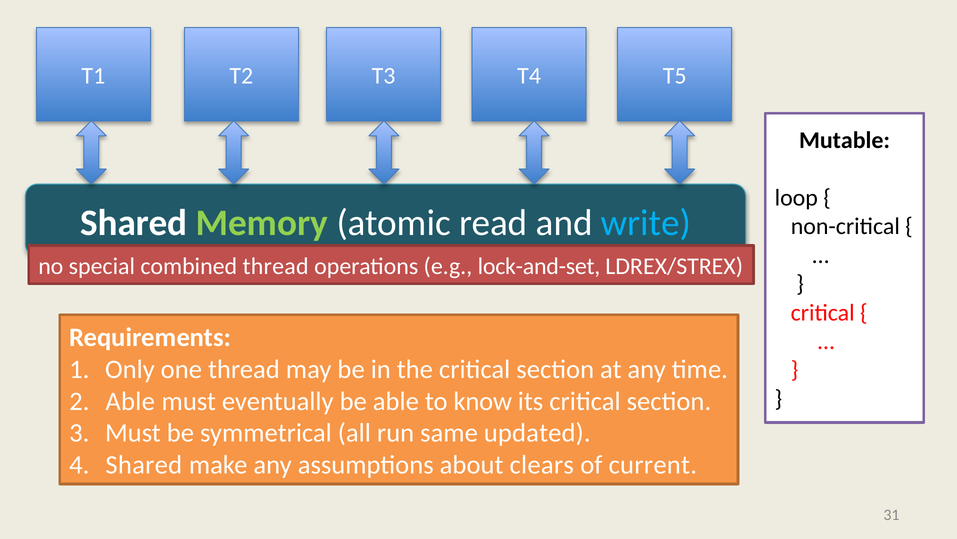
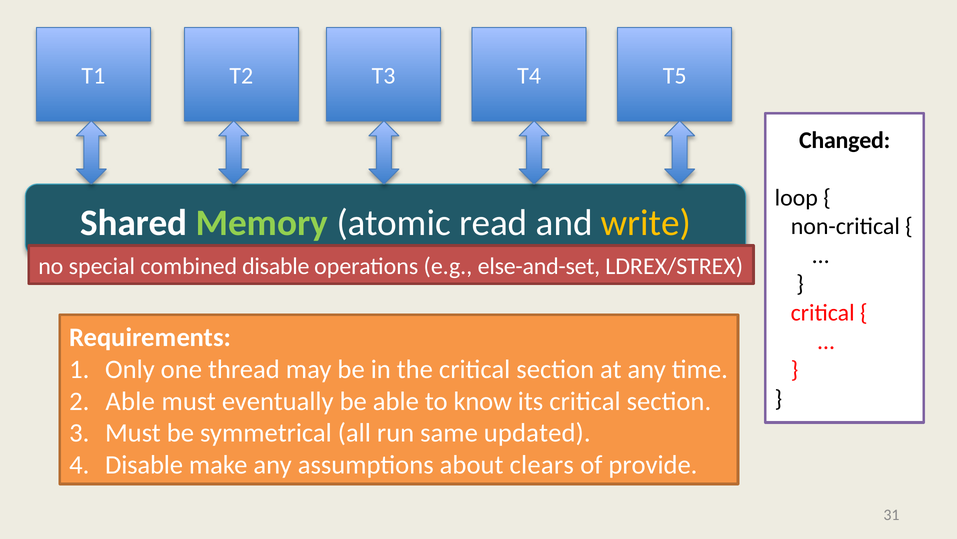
Mutable: Mutable -> Changed
write colour: light blue -> yellow
combined thread: thread -> disable
lock-and-set: lock-and-set -> else-and-set
Shared at (144, 465): Shared -> Disable
current: current -> provide
